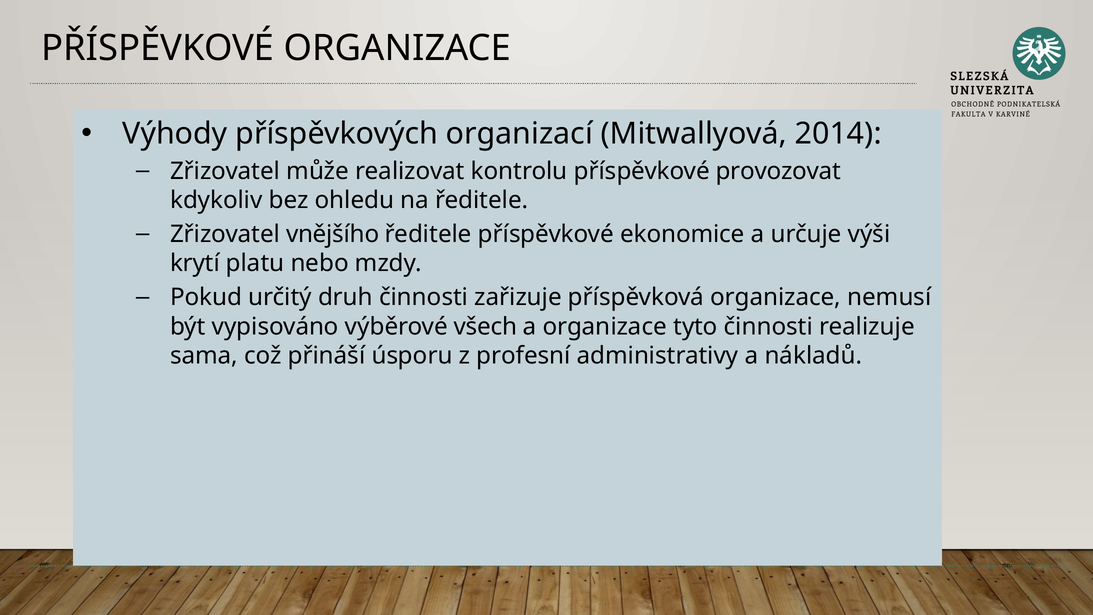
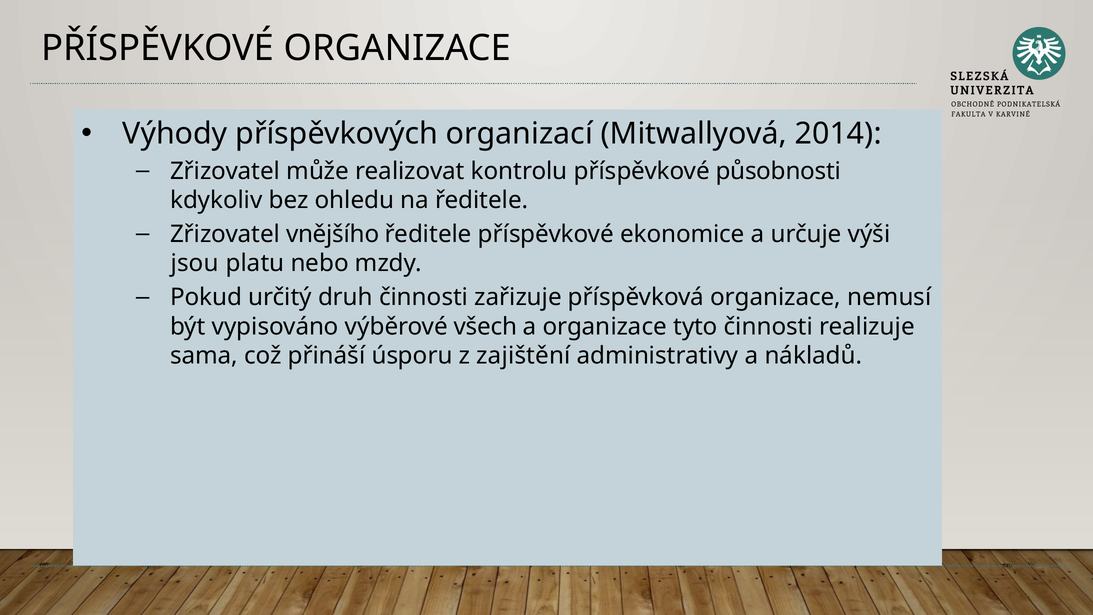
provozovat: provozovat -> působnosti
krytí: krytí -> jsou
profesní: profesní -> zajištění
